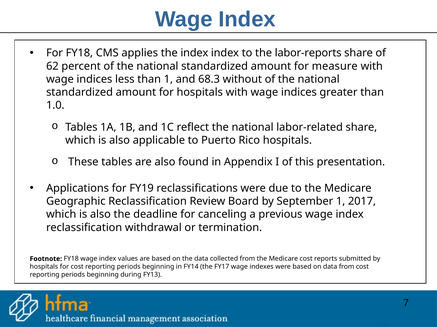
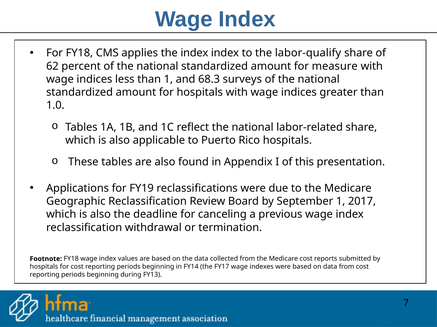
labor-reports: labor-reports -> labor-qualify
without: without -> surveys
